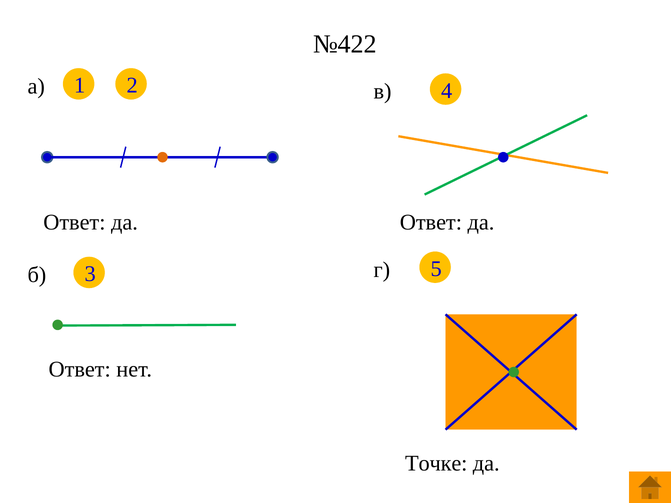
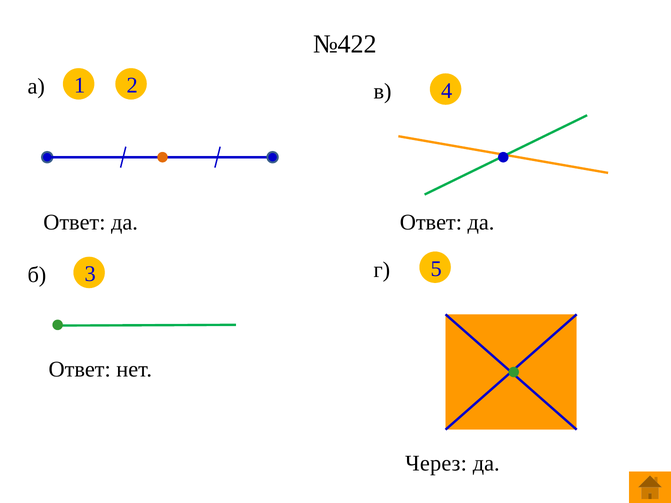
Точке: Точке -> Через
